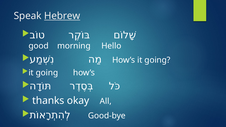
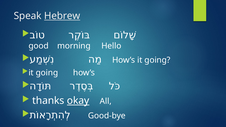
okay underline: none -> present
